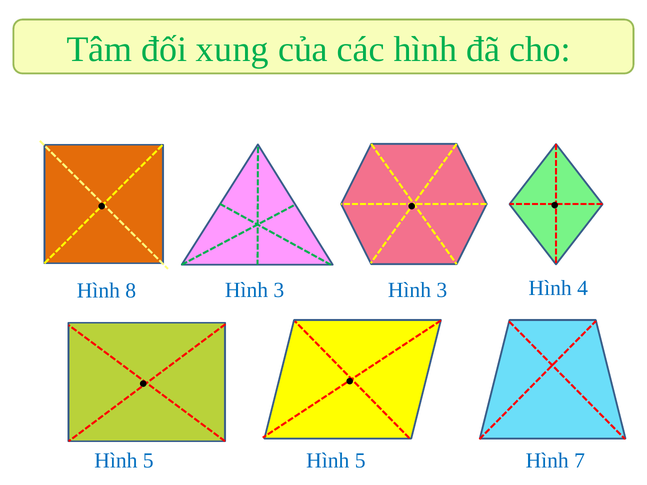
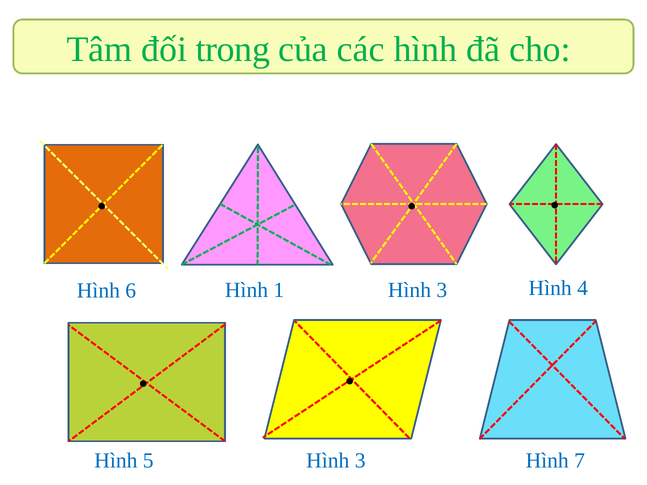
xung: xung -> trong
8: 8 -> 6
3 at (279, 290): 3 -> 1
5 at (360, 461): 5 -> 3
